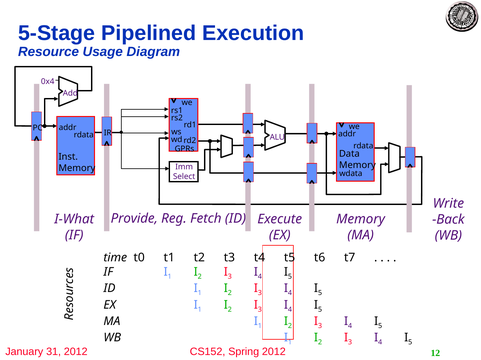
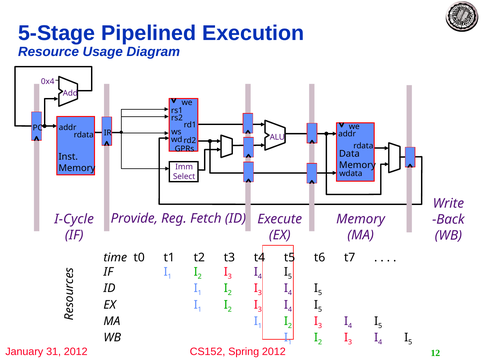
I-What: I-What -> I-Cycle
